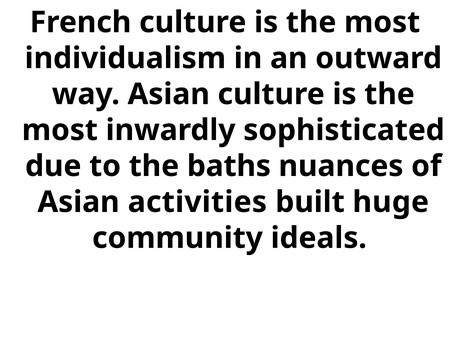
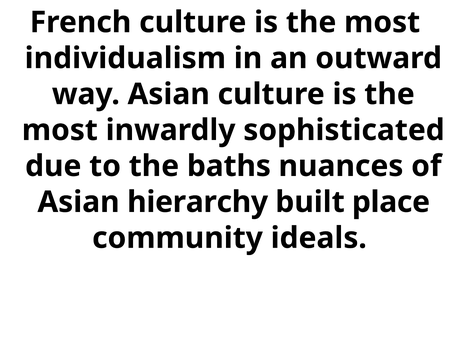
activities: activities -> hierarchy
huge: huge -> place
